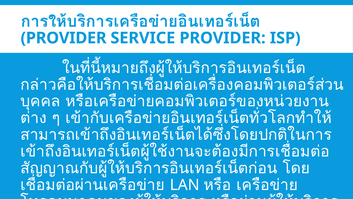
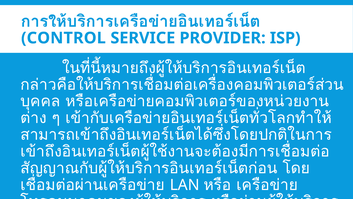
PROVIDER at (64, 38): PROVIDER -> CONTROL
